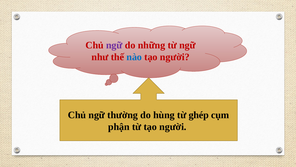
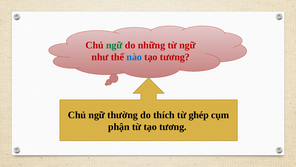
ngữ at (114, 45) colour: purple -> green
người at (175, 57): người -> tương
hùng: hùng -> thích
từ tạo người: người -> tương
